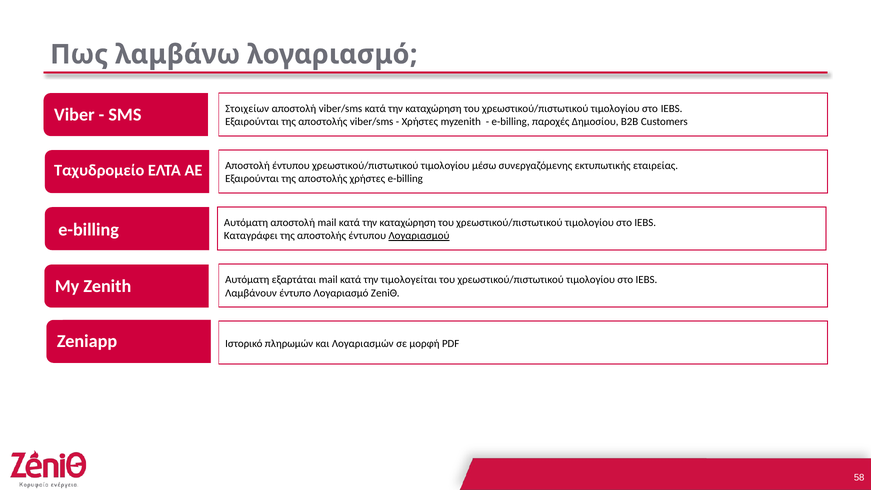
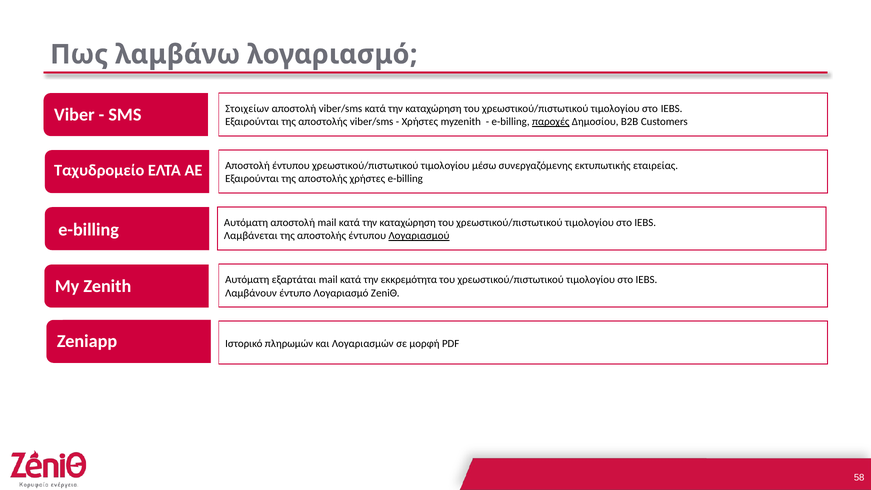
παροχές underline: none -> present
Καταγράφει: Καταγράφει -> Λαμβάνεται
τιμολογείται: τιμολογείται -> εκκρεμότητα
